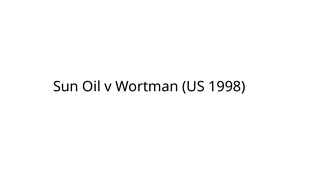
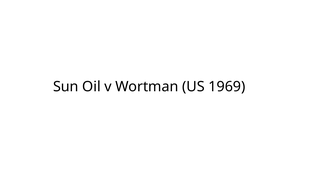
1998: 1998 -> 1969
